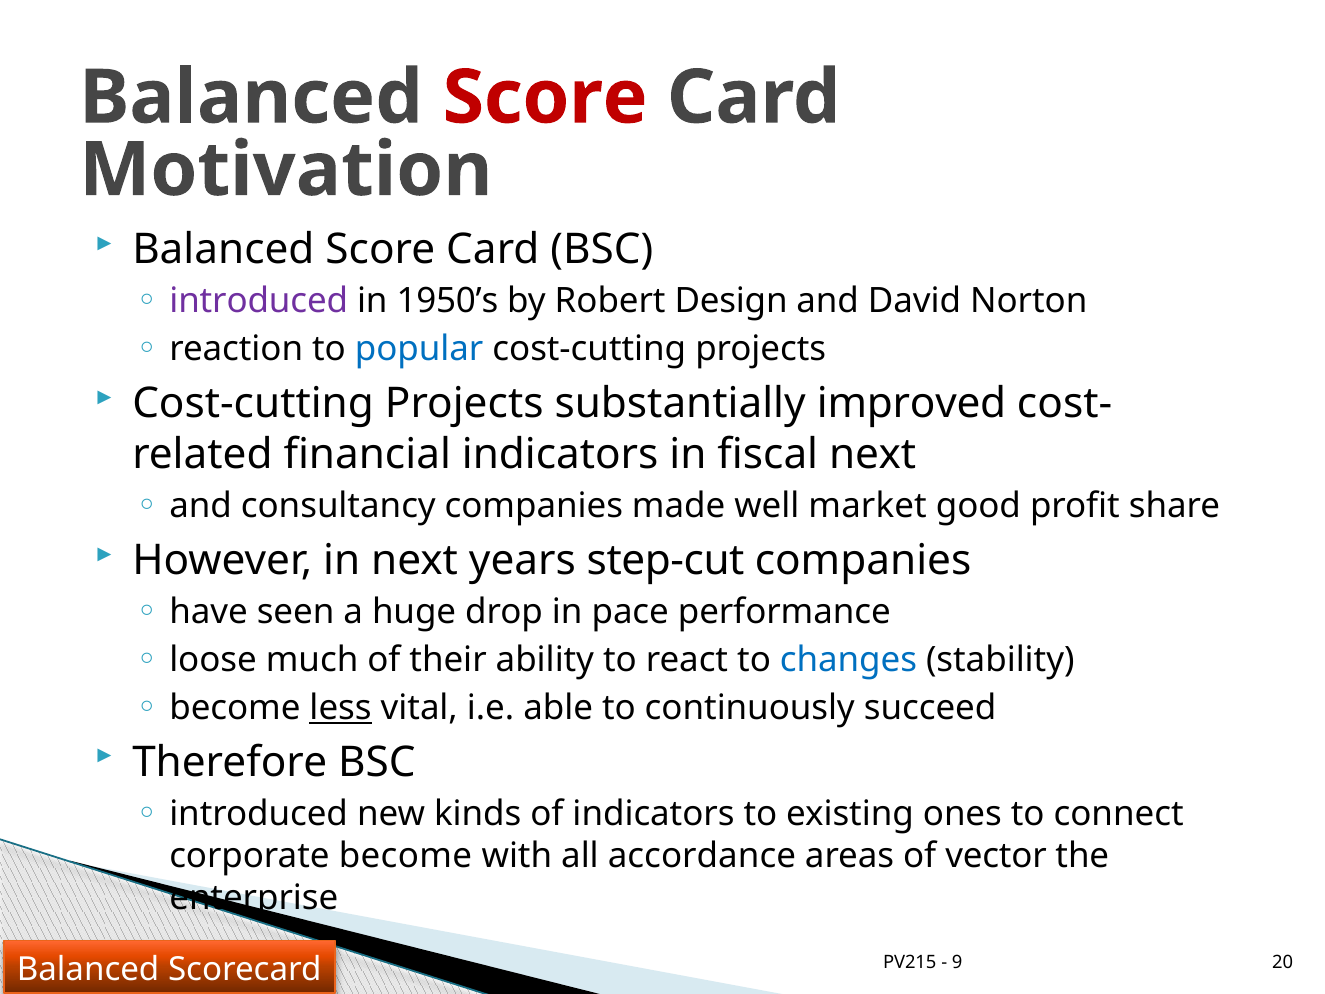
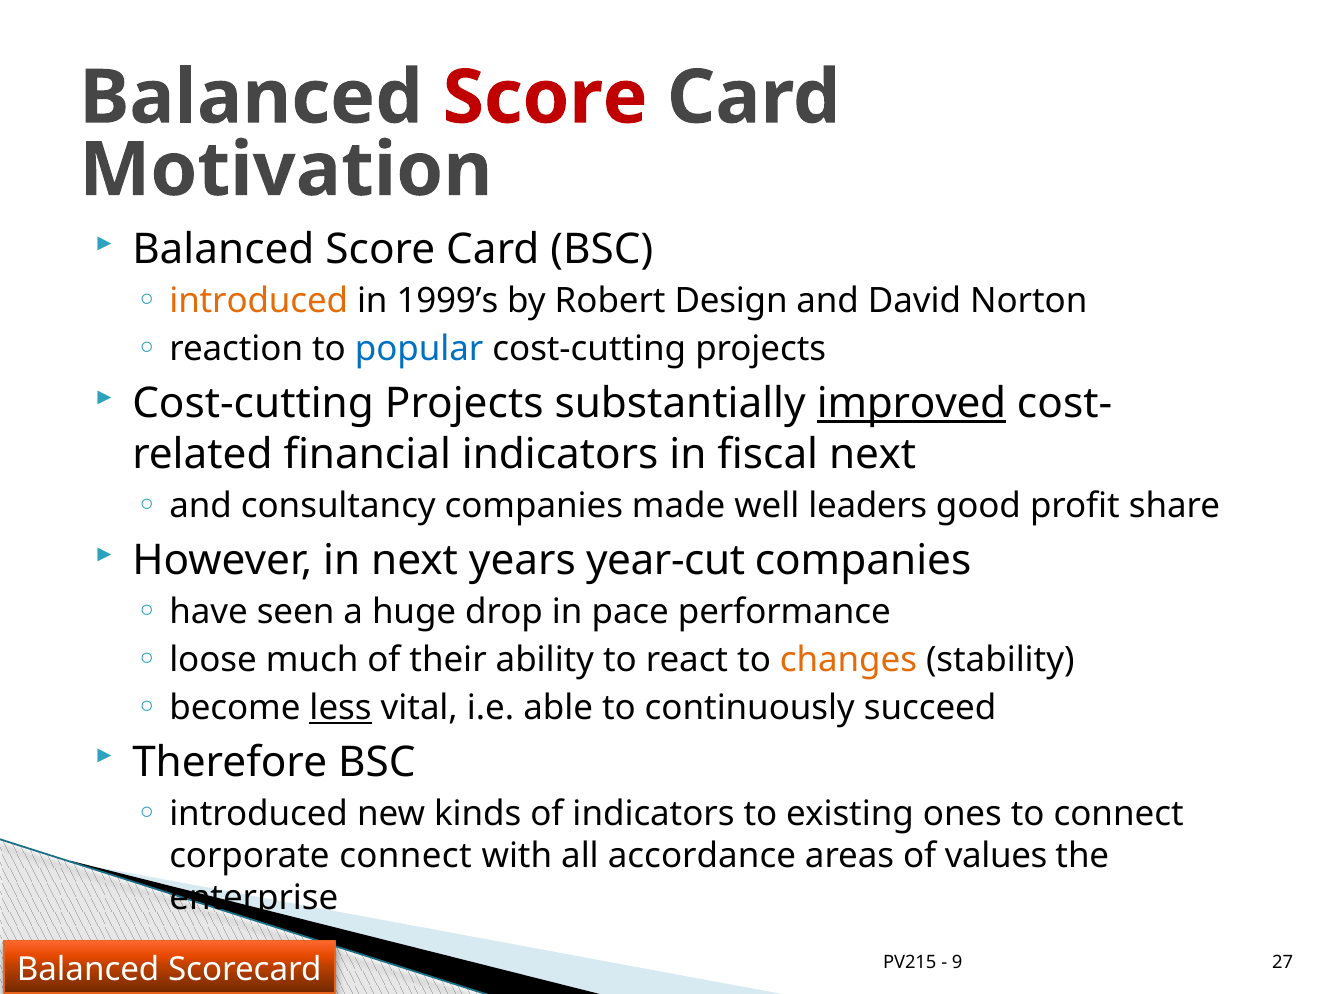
introduced at (259, 301) colour: purple -> orange
1950’s: 1950’s -> 1999’s
improved underline: none -> present
market: market -> leaders
step-cut: step-cut -> year-cut
changes colour: blue -> orange
corporate become: become -> connect
vector: vector -> values
20: 20 -> 27
